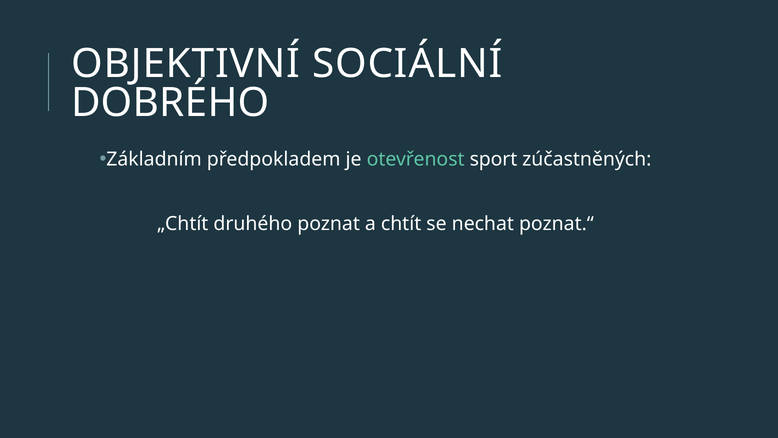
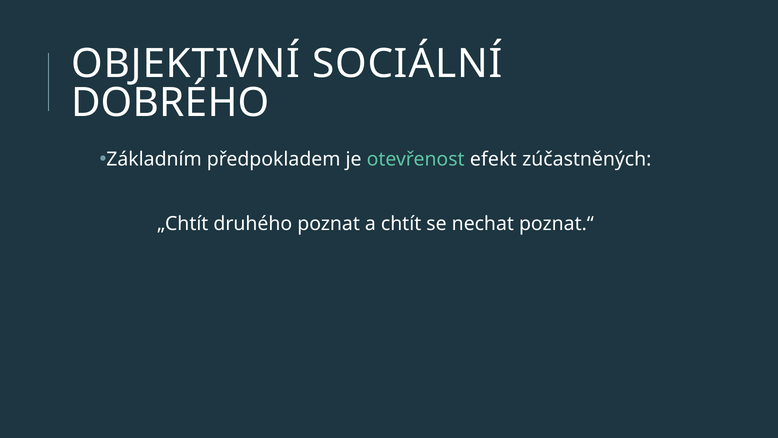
sport: sport -> efekt
